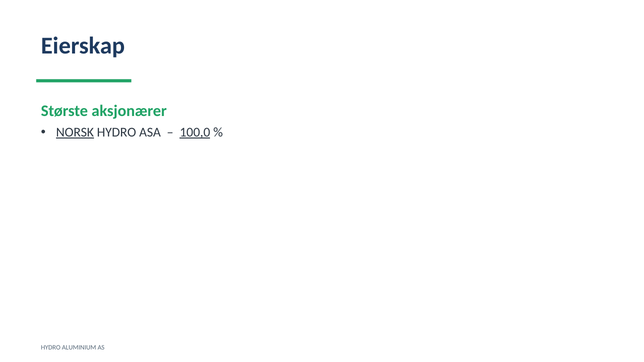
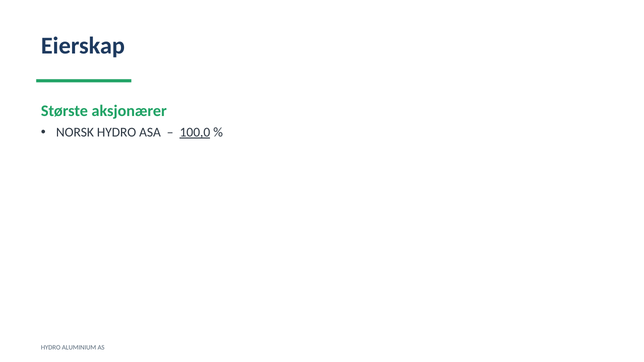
NORSK underline: present -> none
